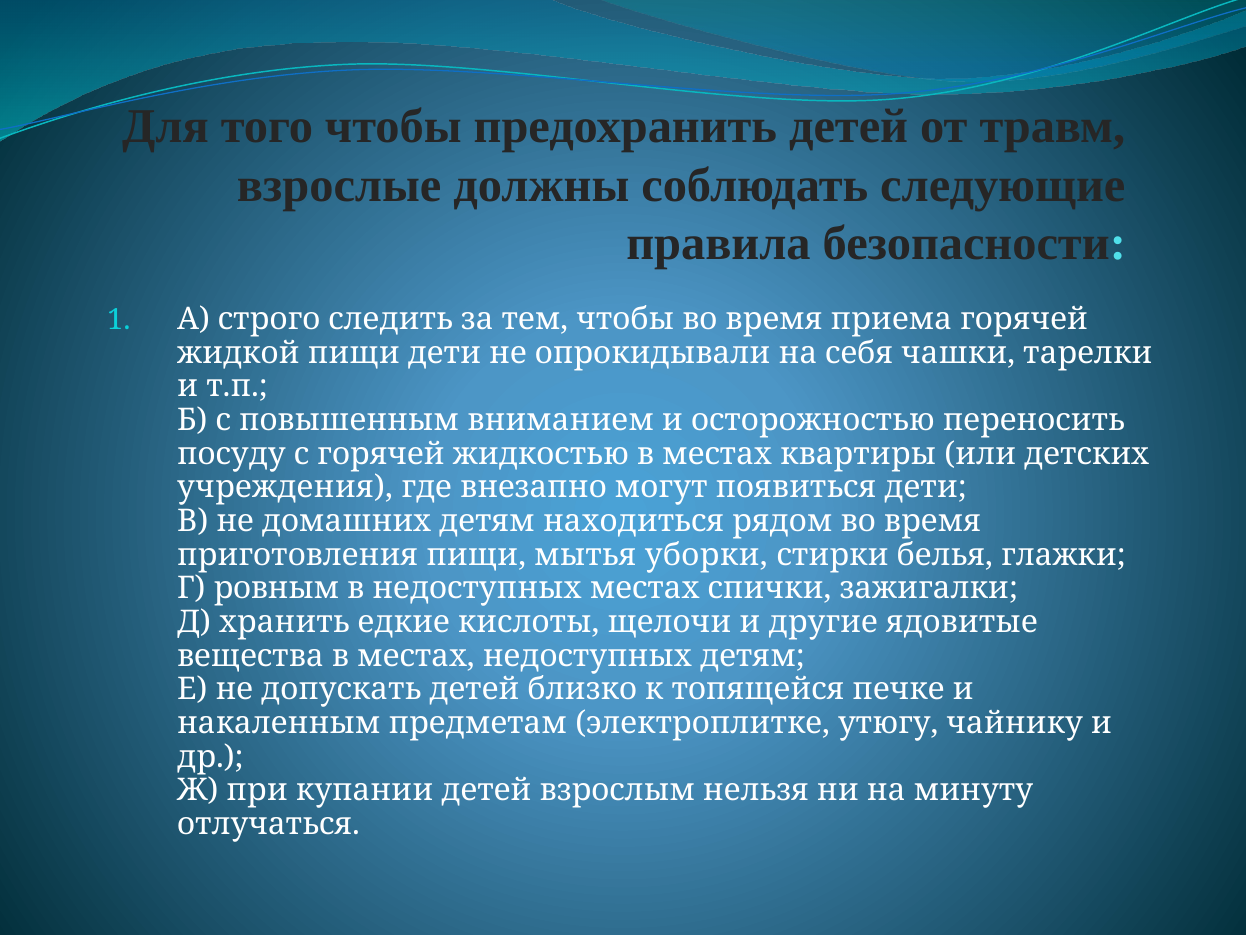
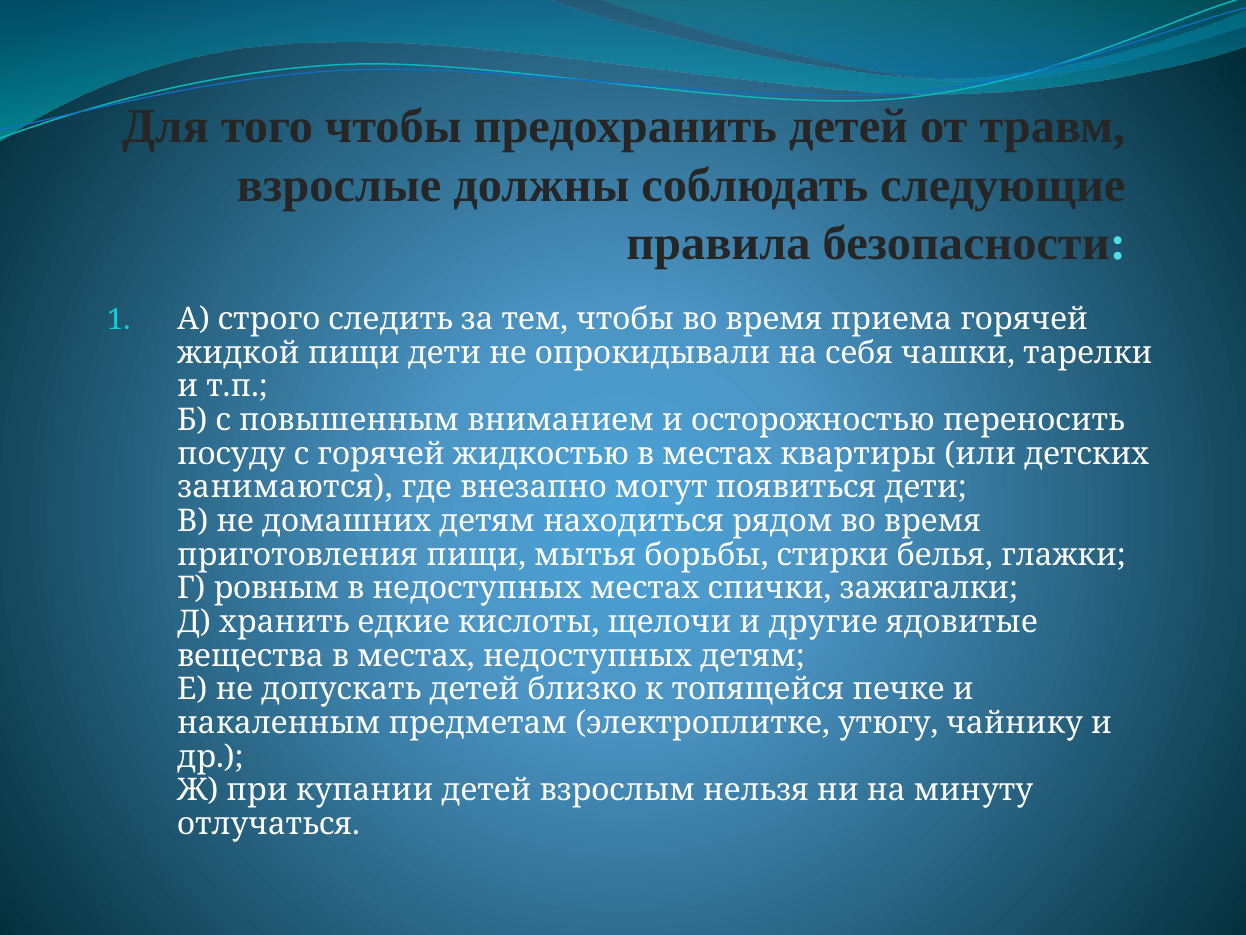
учреждения: учреждения -> занимаются
уборки: уборки -> борьбы
